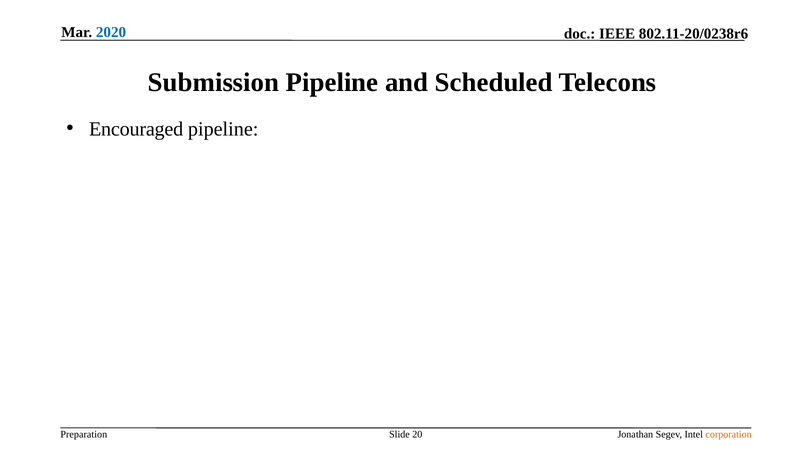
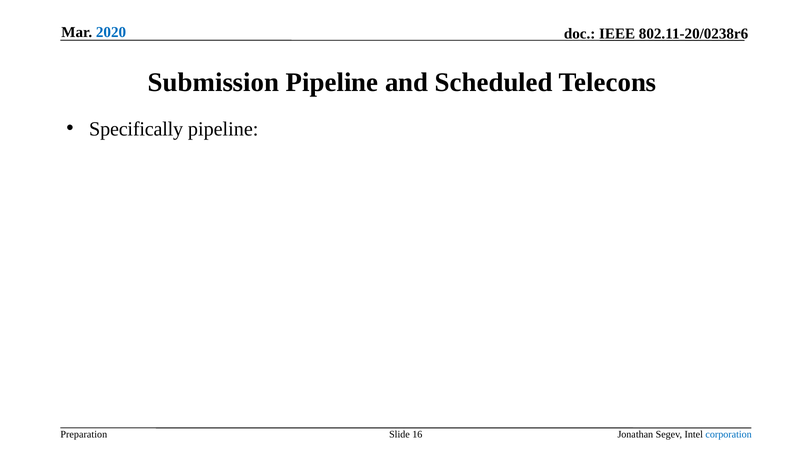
Encouraged: Encouraged -> Specifically
20: 20 -> 16
corporation colour: orange -> blue
